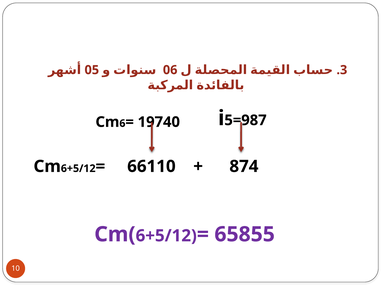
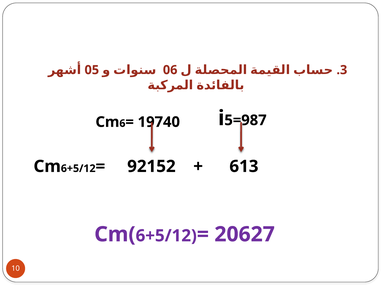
66110: 66110 -> 92152
874: 874 -> 613
65855: 65855 -> 20627
